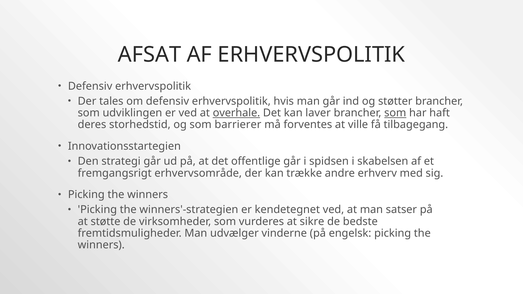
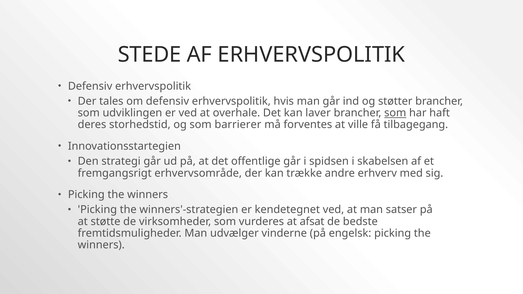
AFSAT: AFSAT -> STEDE
overhale underline: present -> none
sikre: sikre -> afsat
